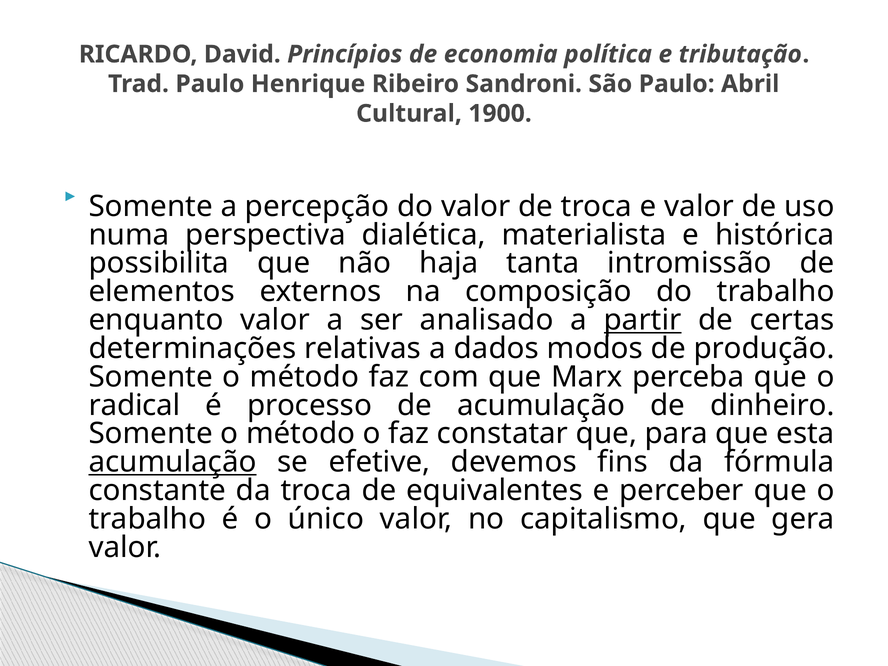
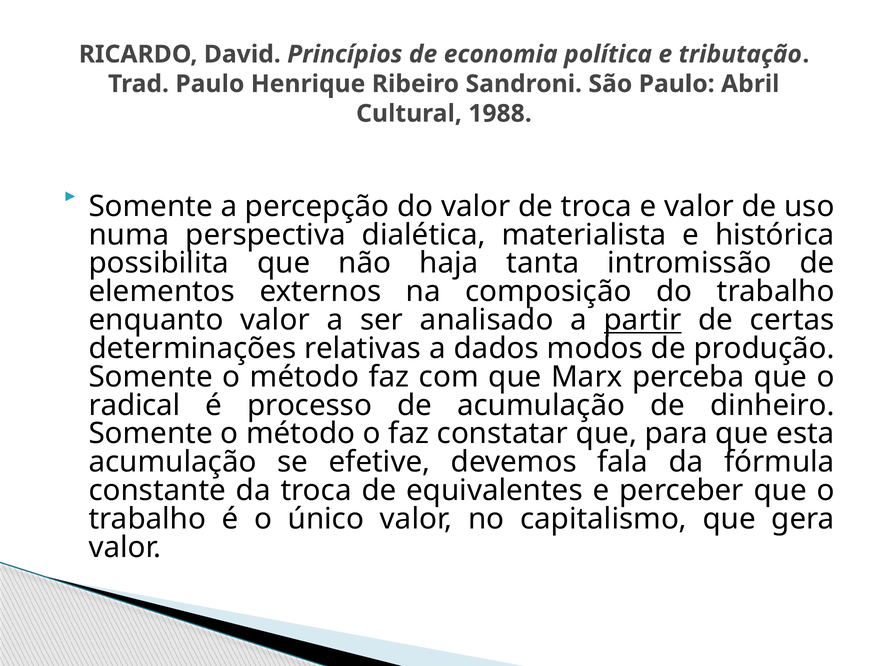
1900: 1900 -> 1988
acumulação at (173, 462) underline: present -> none
fins: fins -> fala
